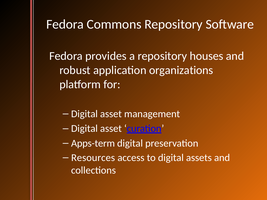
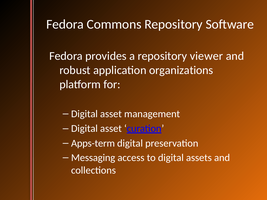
houses: houses -> viewer
Resources: Resources -> Messaging
